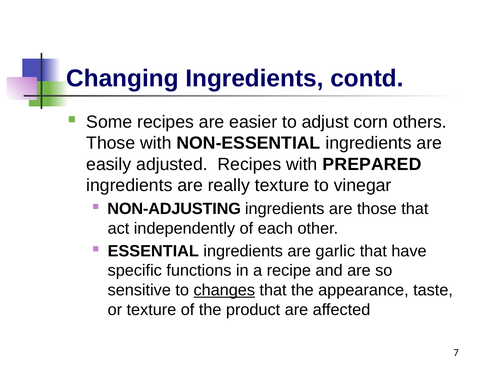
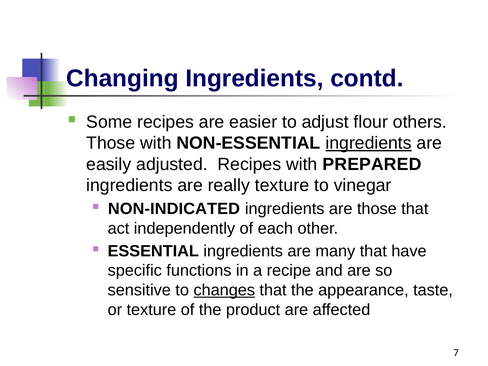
corn: corn -> flour
ingredients at (369, 143) underline: none -> present
NON-ADJUSTING: NON-ADJUSTING -> NON-INDICATED
garlic: garlic -> many
